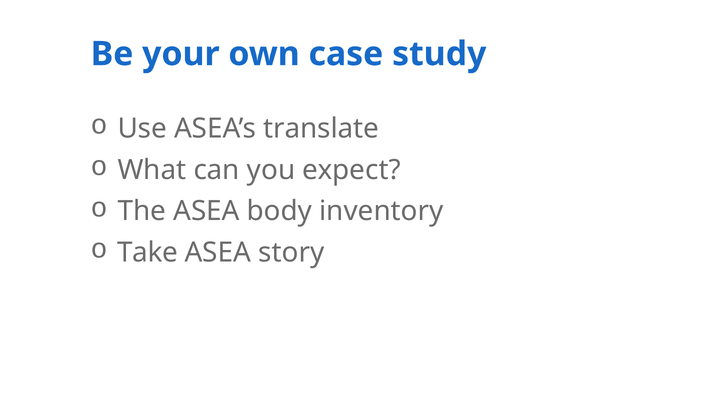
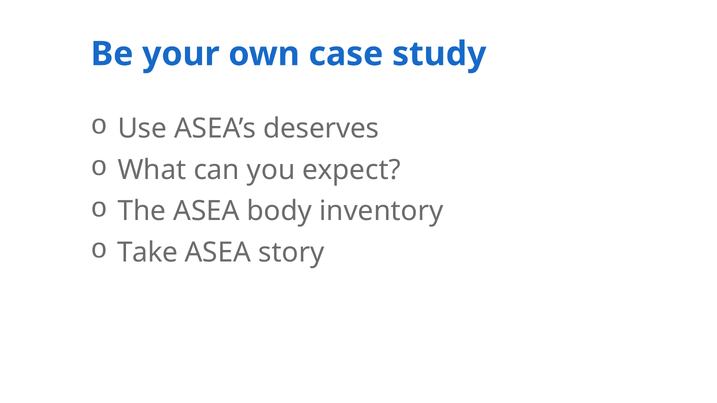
translate: translate -> deserves
